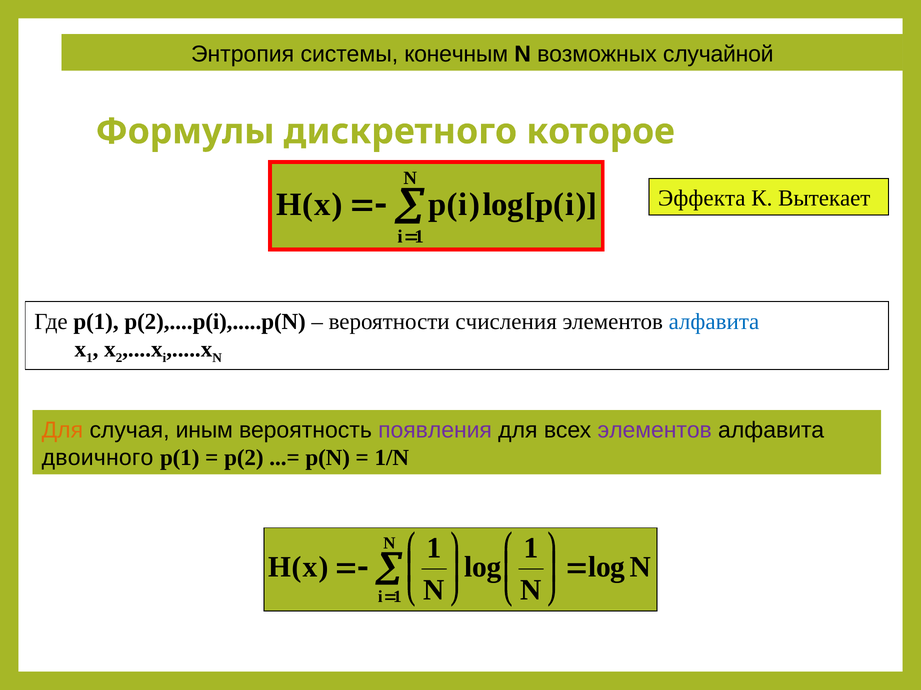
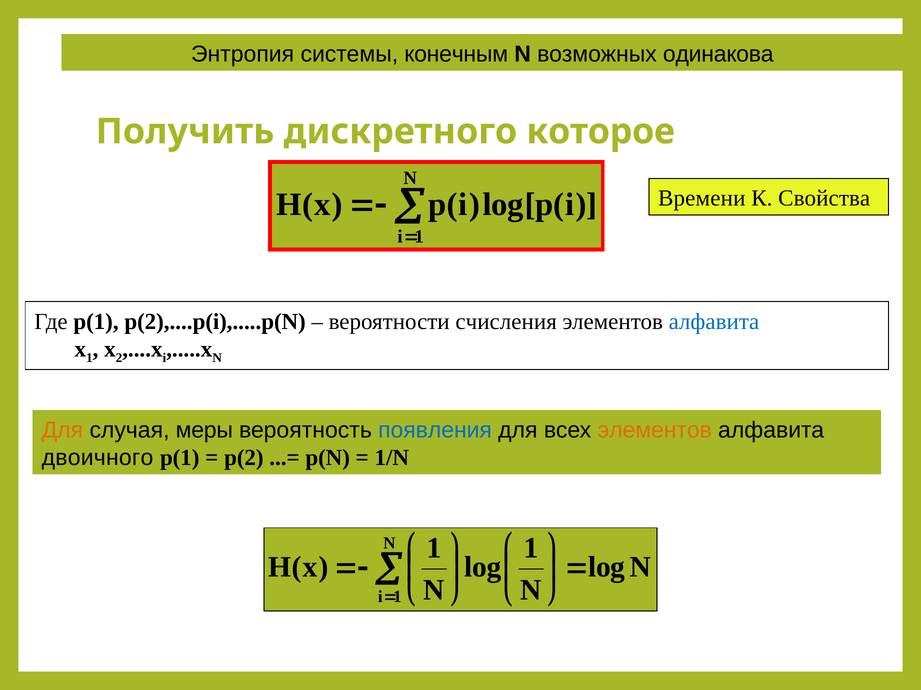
случайной: случайной -> одинакова
Формулы: Формулы -> Получить
Эффекта: Эффекта -> Времени
Вытекает: Вытекает -> Свойства
иным: иным -> меры
появления colour: purple -> blue
элементов at (655, 431) colour: purple -> orange
